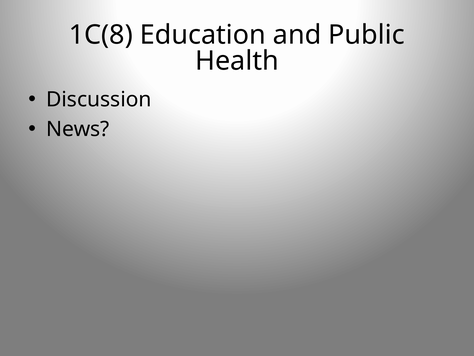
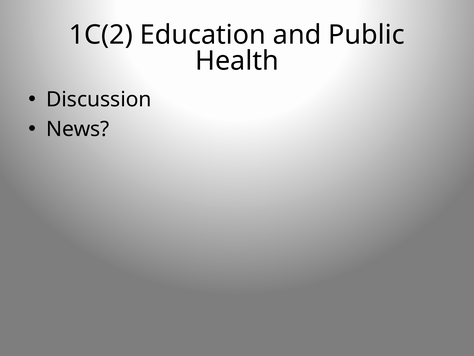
1C(8: 1C(8 -> 1C(2
